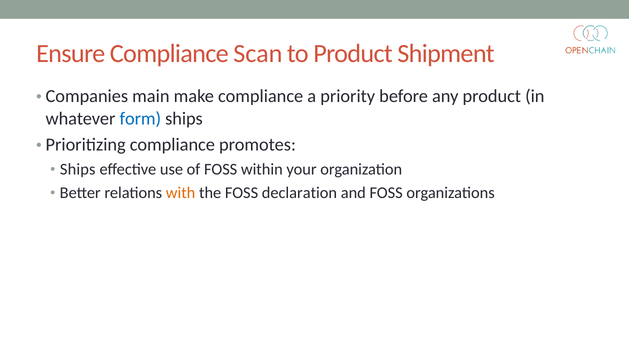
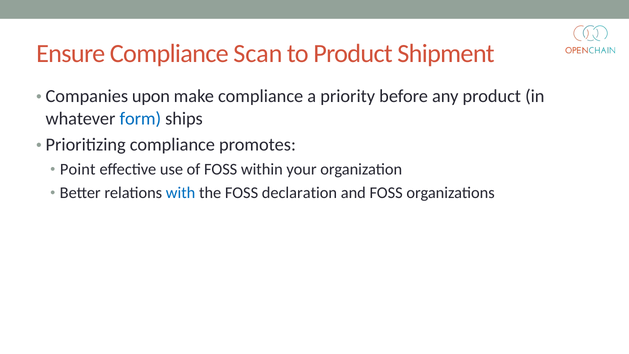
main: main -> upon
Ships at (78, 169): Ships -> Point
with colour: orange -> blue
